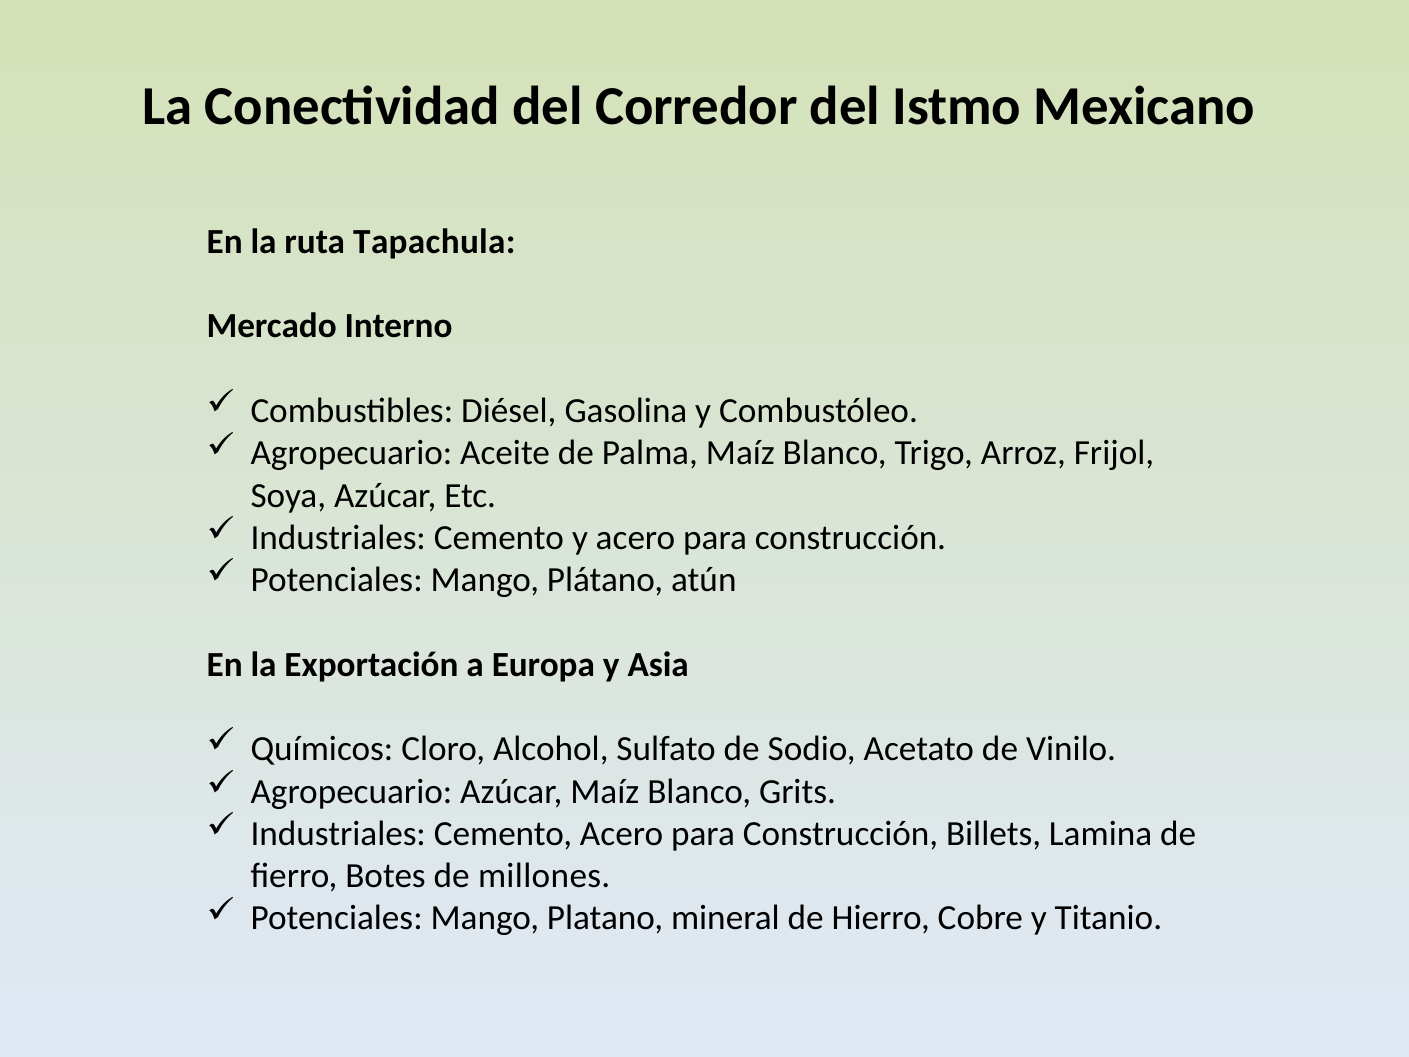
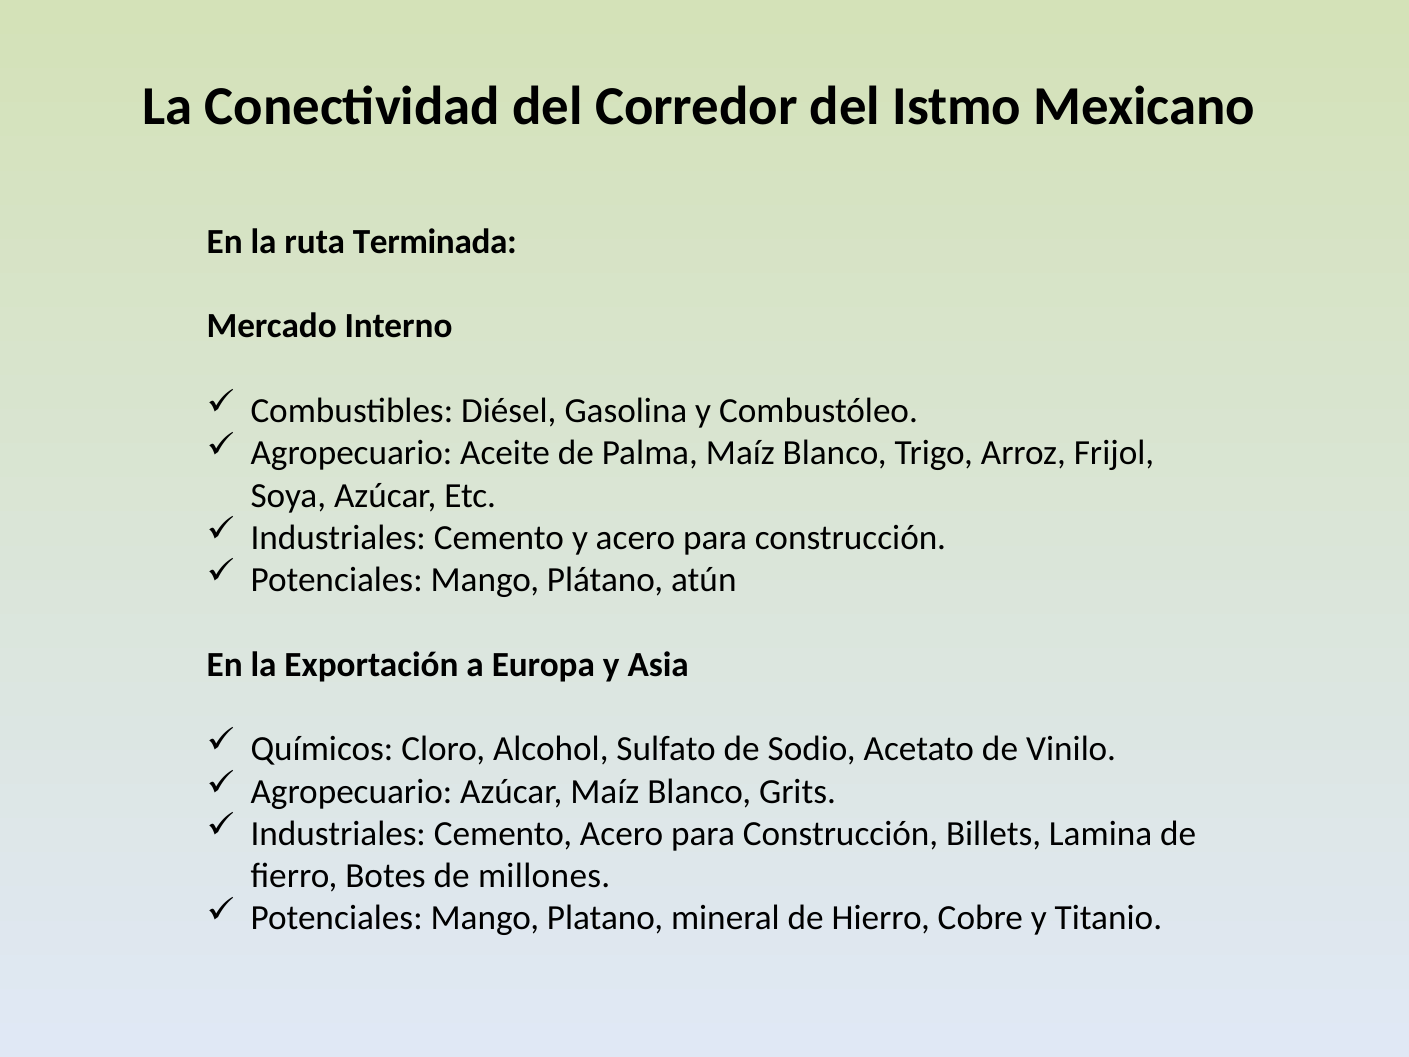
Tapachula: Tapachula -> Terminada
